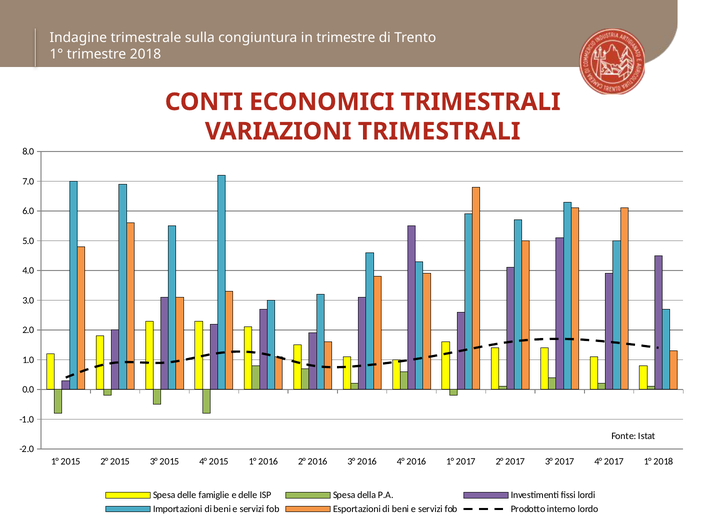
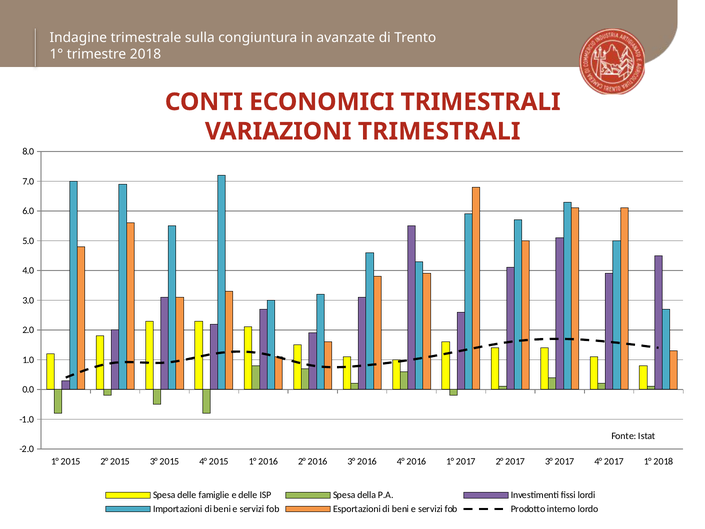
in trimestre: trimestre -> avanzate
